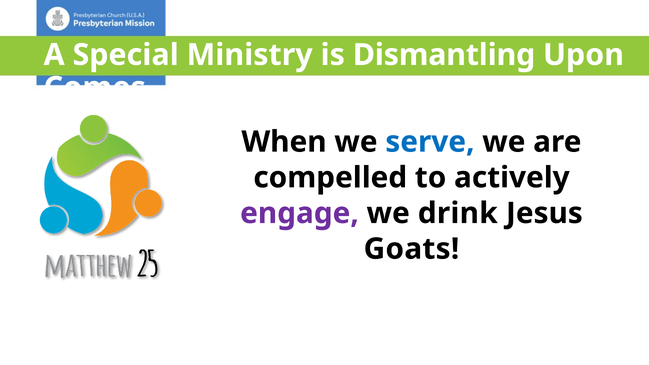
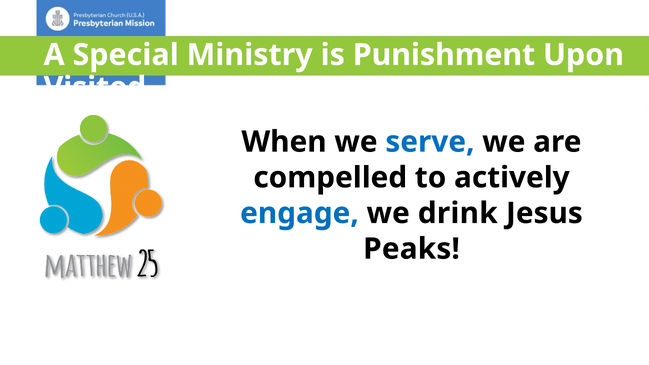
Dismantling: Dismantling -> Punishment
Comes: Comes -> Visited
engage colour: purple -> blue
Goats: Goats -> Peaks
